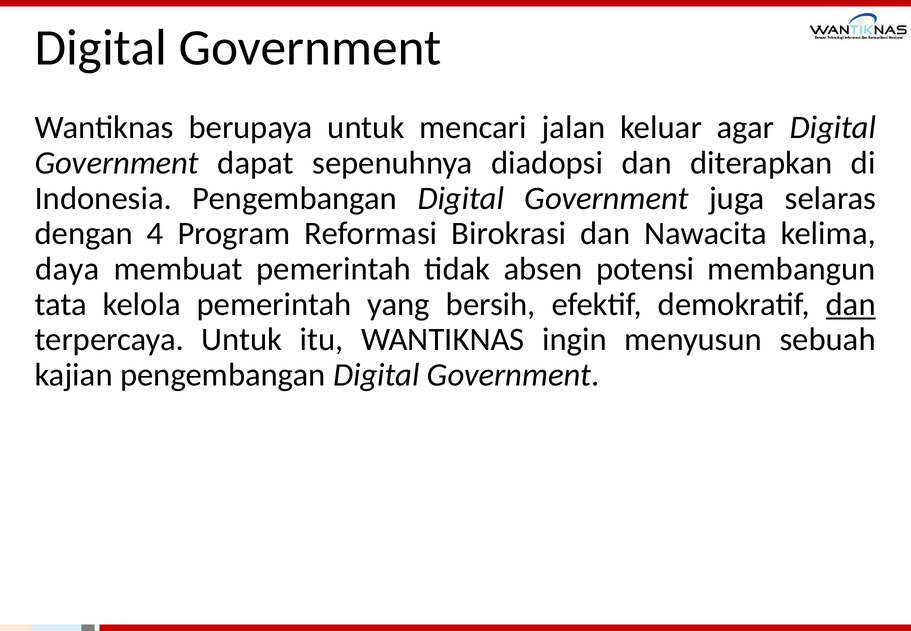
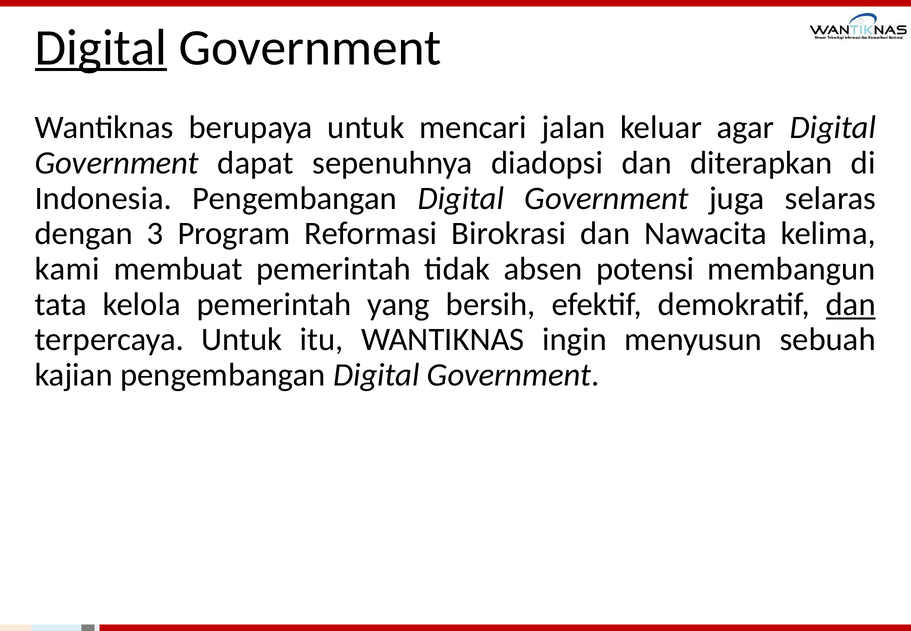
Digital at (101, 48) underline: none -> present
4: 4 -> 3
daya: daya -> kami
